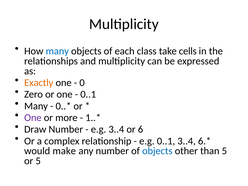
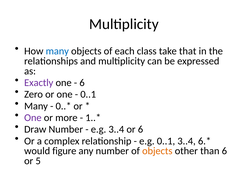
cells: cells -> that
Exactly colour: orange -> purple
0 at (82, 83): 0 -> 6
make: make -> figure
objects at (157, 151) colour: blue -> orange
than 5: 5 -> 6
